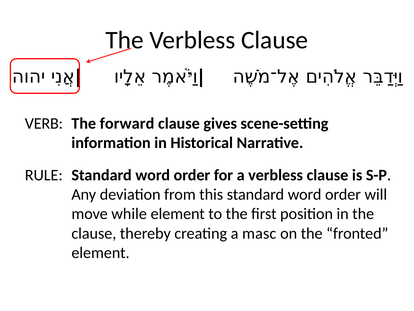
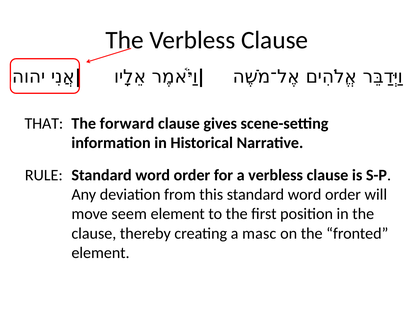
VERB: VERB -> THAT
while: while -> seem
